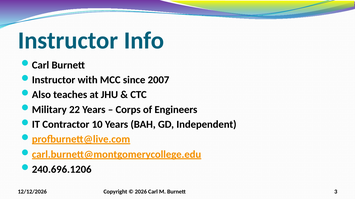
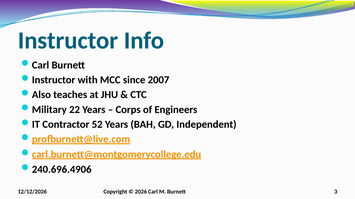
10: 10 -> 52
240.696.1206: 240.696.1206 -> 240.696.4906
